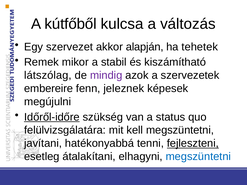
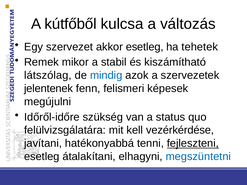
akkor alapján: alapján -> esetleg
mindig colour: purple -> blue
embereire: embereire -> jelentenek
jeleznek: jeleznek -> felismeri
Időről-időre underline: present -> none
kell megszüntetni: megszüntetni -> vezérkérdése
